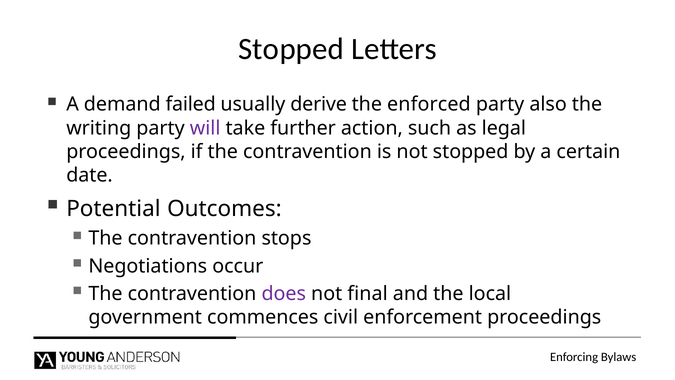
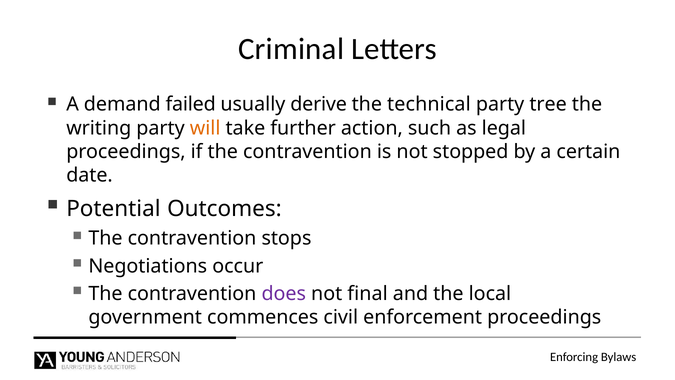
Stopped at (291, 49): Stopped -> Criminal
enforced: enforced -> technical
also: also -> tree
will colour: purple -> orange
